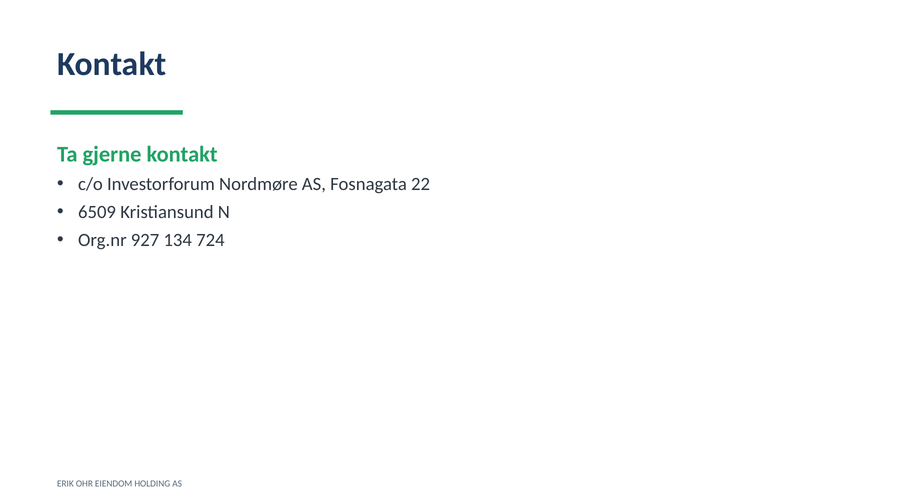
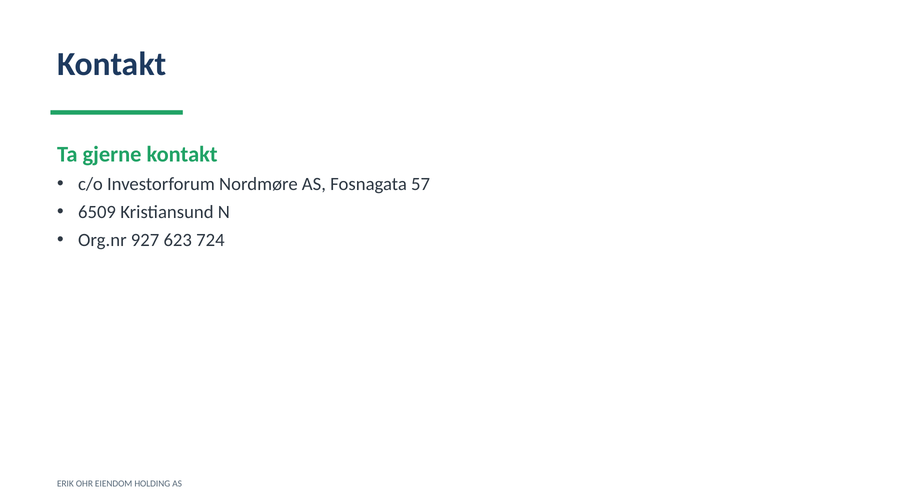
22: 22 -> 57
134: 134 -> 623
